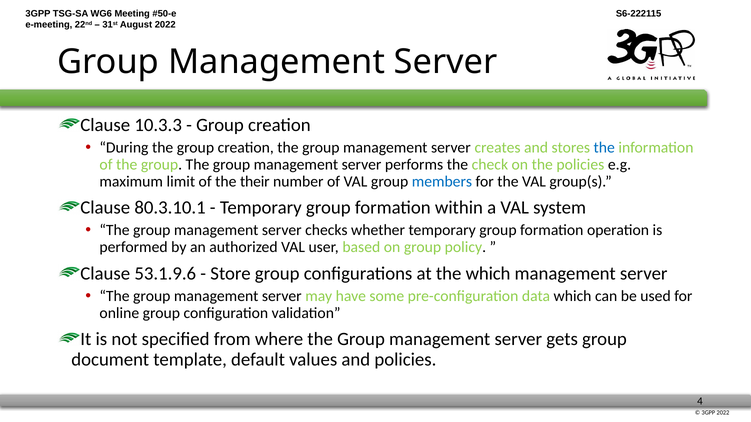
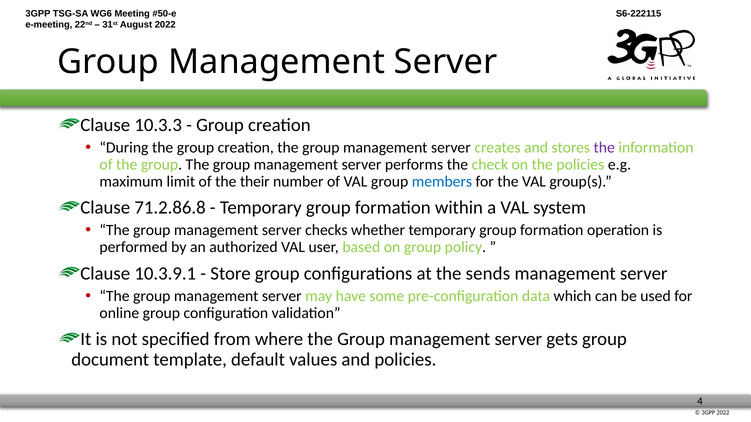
the at (604, 148) colour: blue -> purple
80.3.10.1: 80.3.10.1 -> 71.2.86.8
53.1.9.6: 53.1.9.6 -> 10.3.9.1
the which: which -> sends
